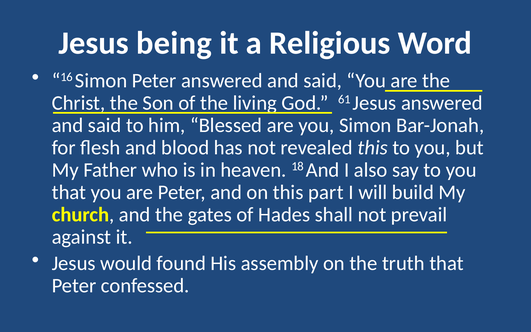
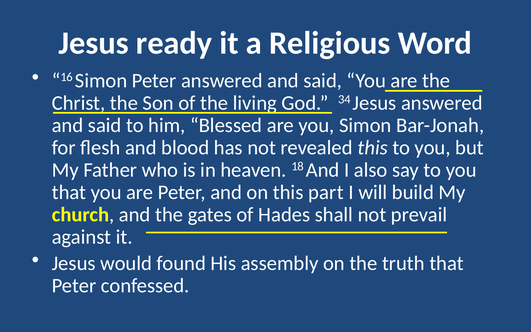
being: being -> ready
61: 61 -> 34
